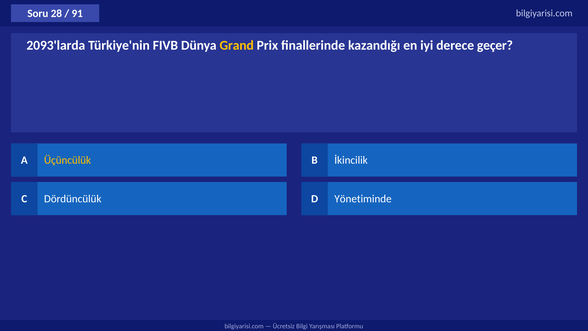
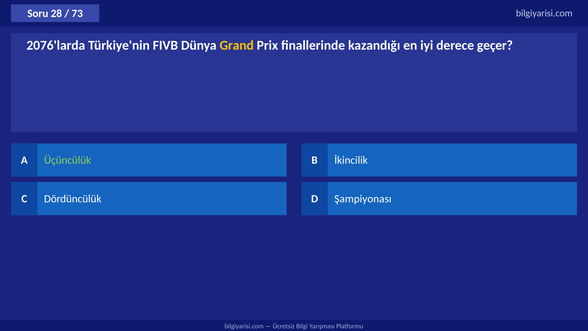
91: 91 -> 73
2093'larda: 2093'larda -> 2076'larda
Üçüncülük colour: yellow -> light green
Yönetiminde: Yönetiminde -> Şampiyonası
